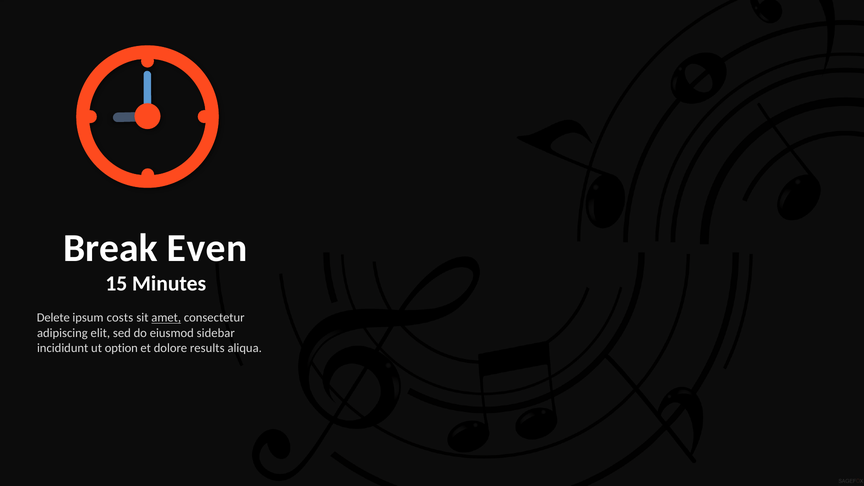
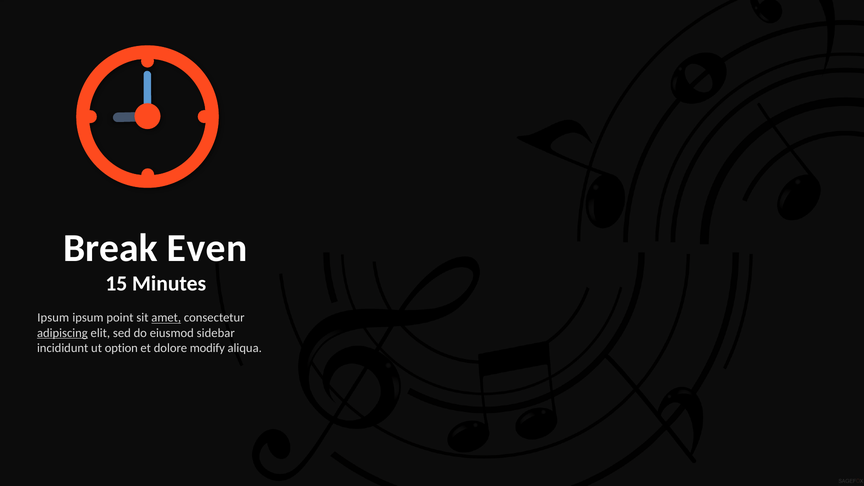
Delete at (53, 318): Delete -> Ipsum
costs: costs -> point
adipiscing underline: none -> present
results: results -> modify
